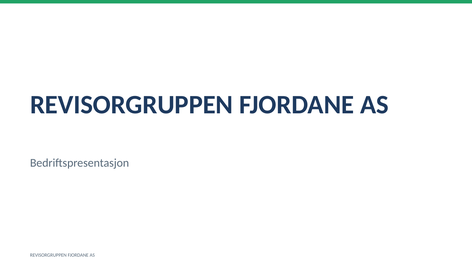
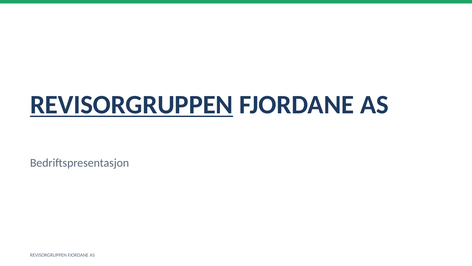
REVISORGRUPPEN at (132, 105) underline: none -> present
